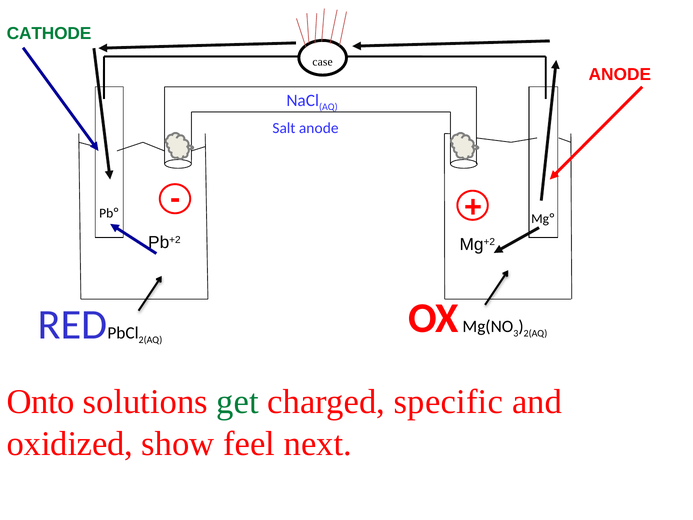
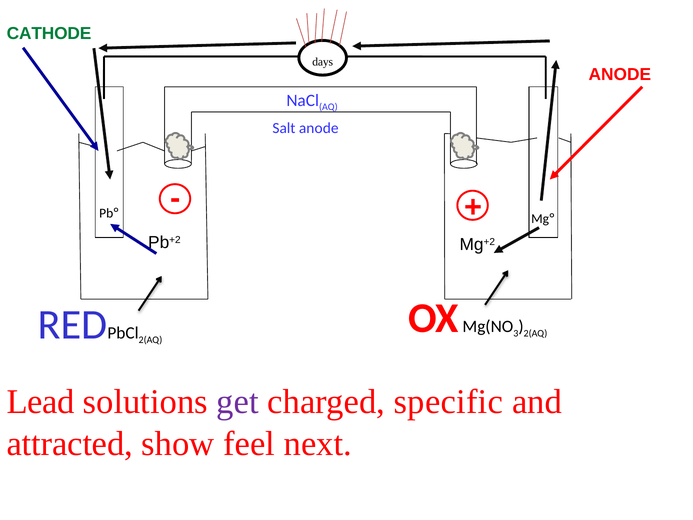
case: case -> days
Onto: Onto -> Lead
get colour: green -> purple
oxidized: oxidized -> attracted
